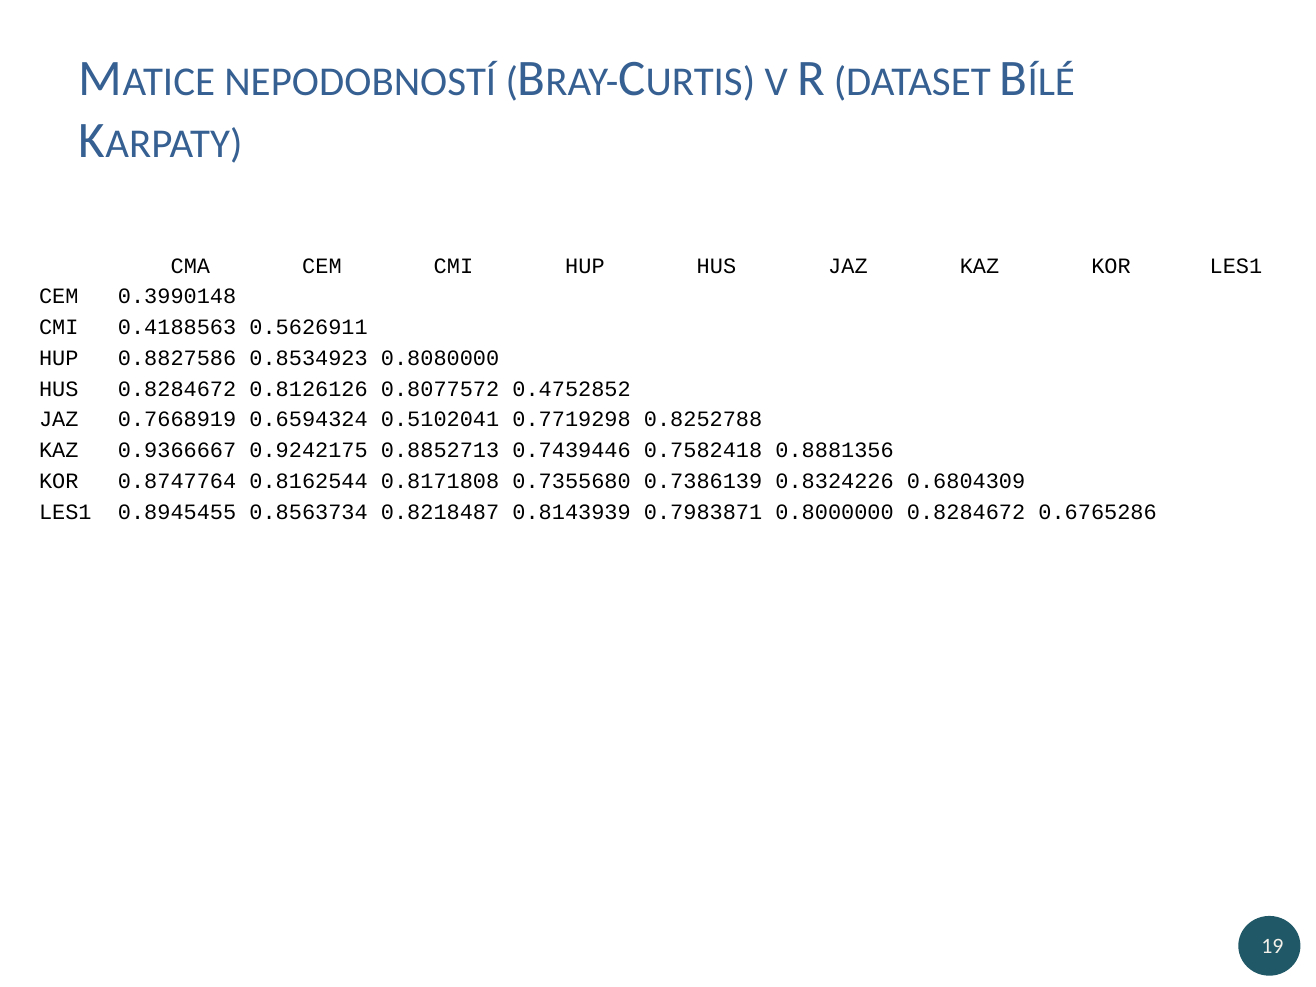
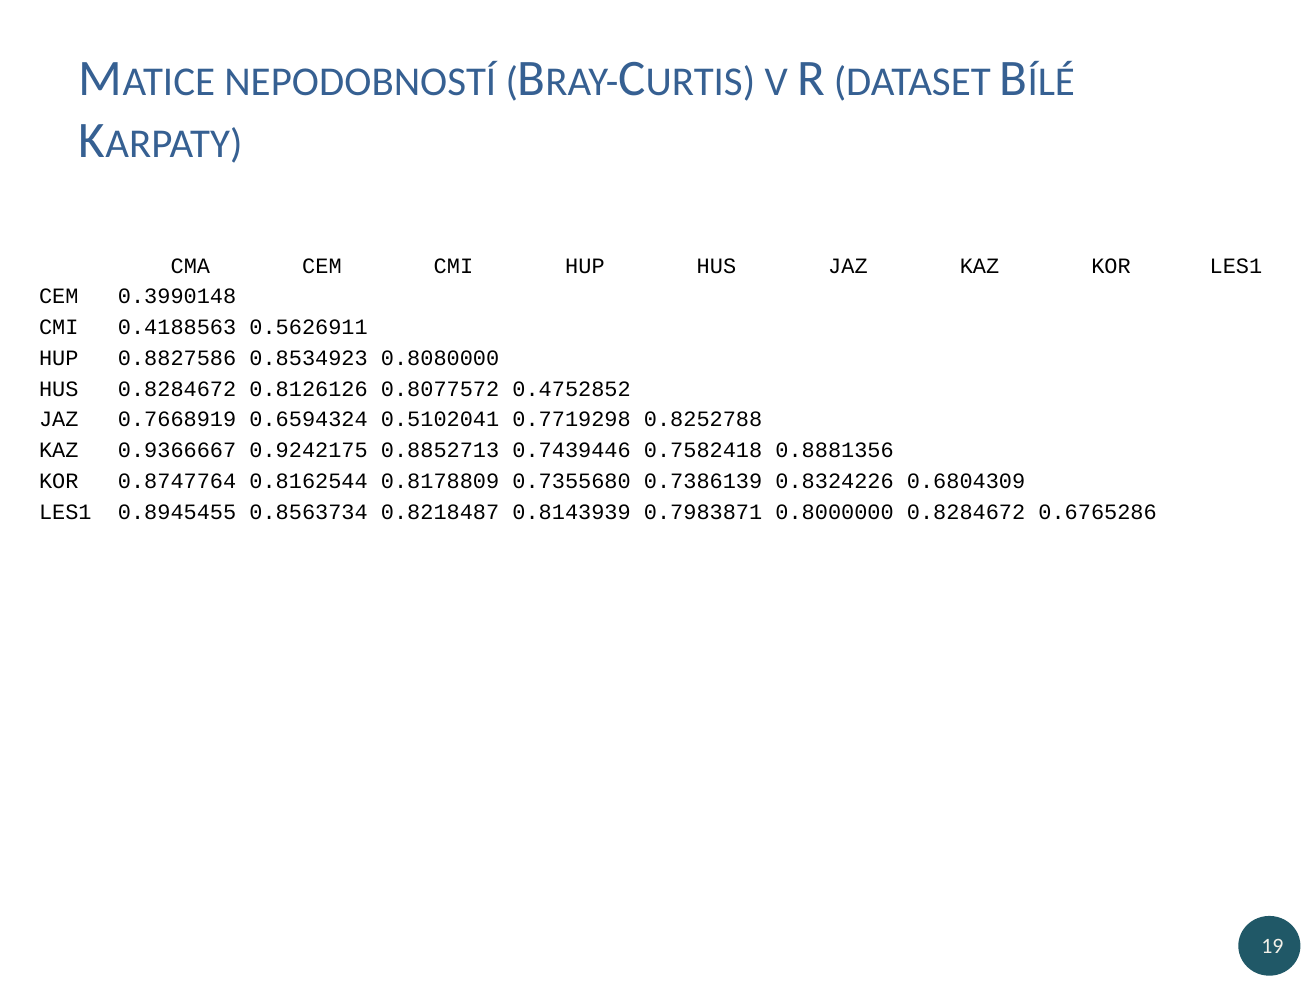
0.8171808: 0.8171808 -> 0.8178809
